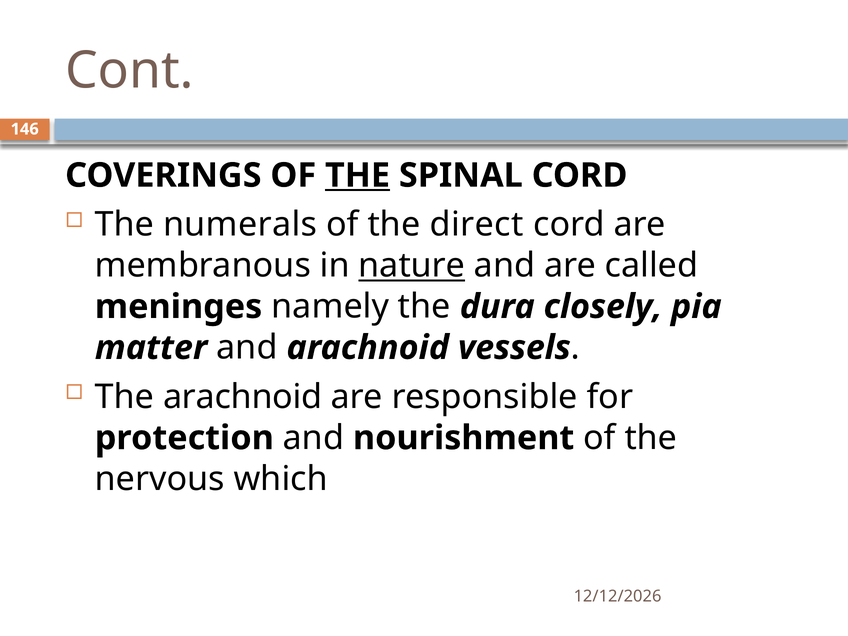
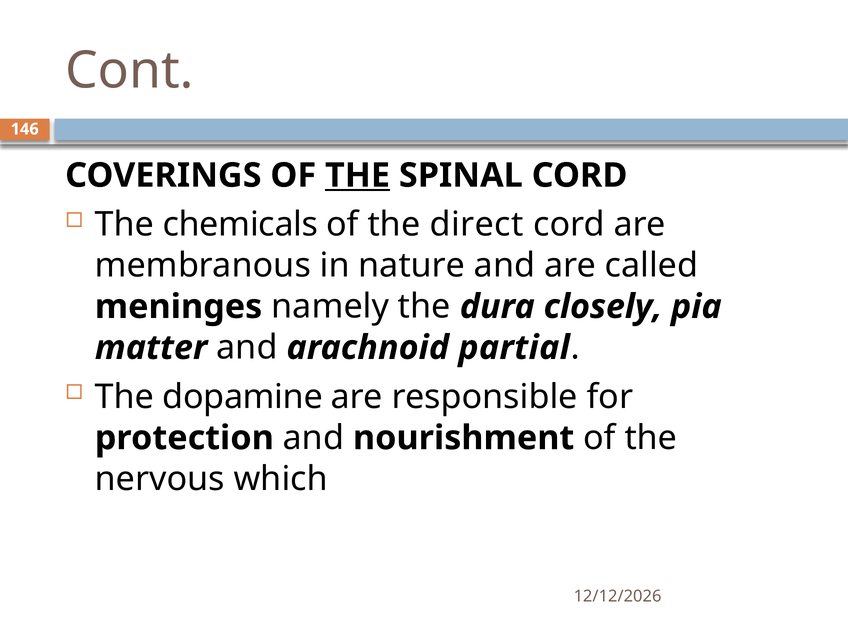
numerals: numerals -> chemicals
nature underline: present -> none
vessels: vessels -> partial
The arachnoid: arachnoid -> dopamine
